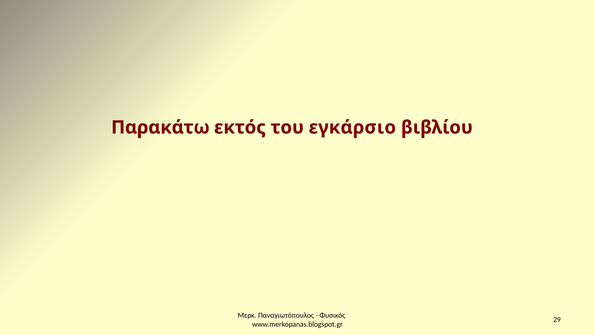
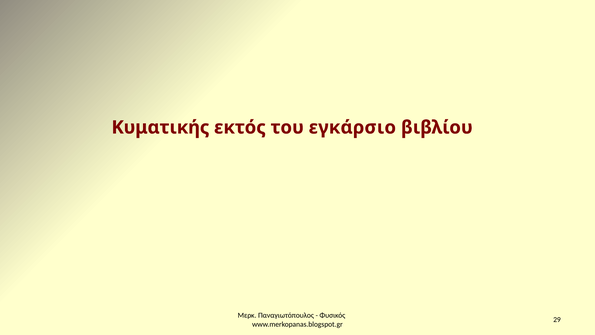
Παρακάτω: Παρακάτω -> Κυματικής
